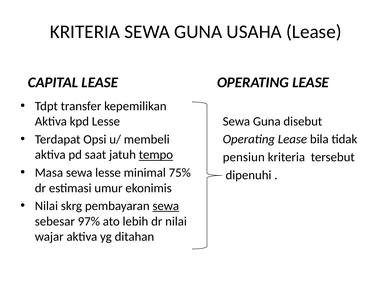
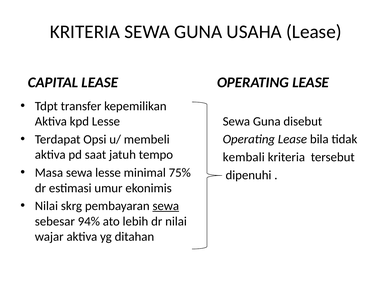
tempo underline: present -> none
pensiun: pensiun -> kembali
97%: 97% -> 94%
